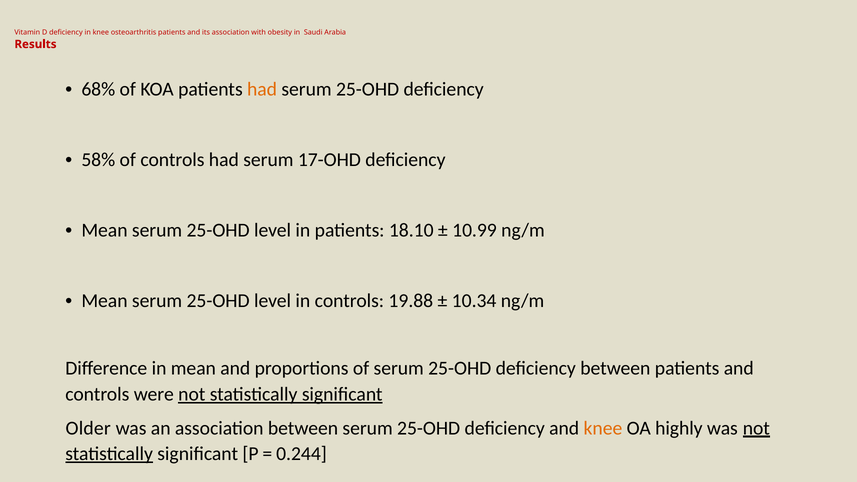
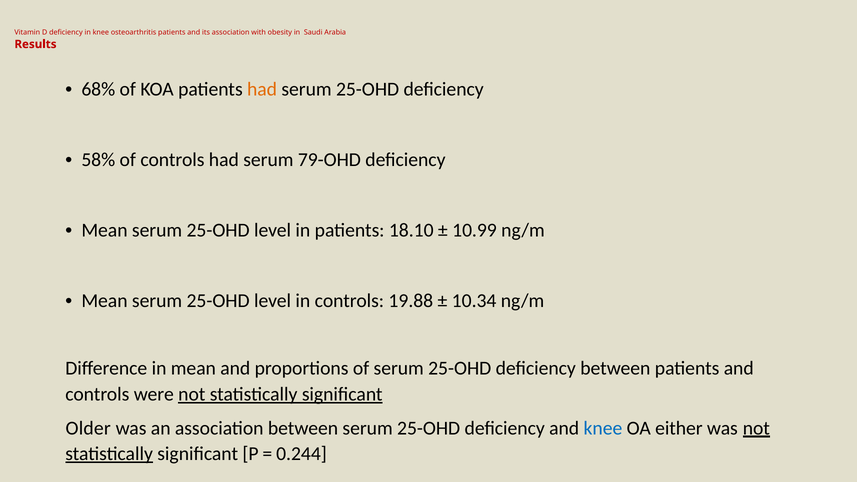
17-OHD: 17-OHD -> 79-OHD
knee at (603, 428) colour: orange -> blue
highly: highly -> either
